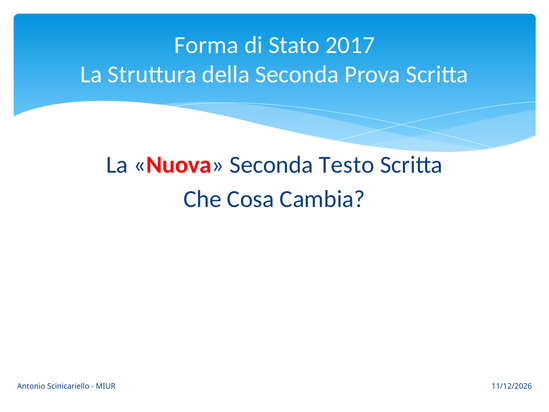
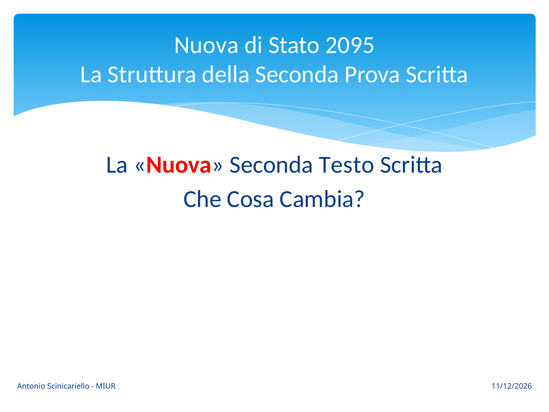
Forma at (206, 45): Forma -> Nuova
2017: 2017 -> 2095
